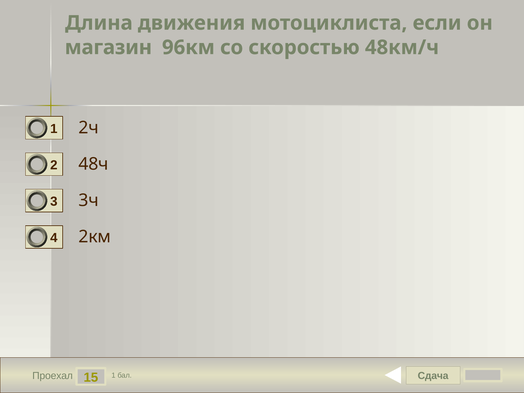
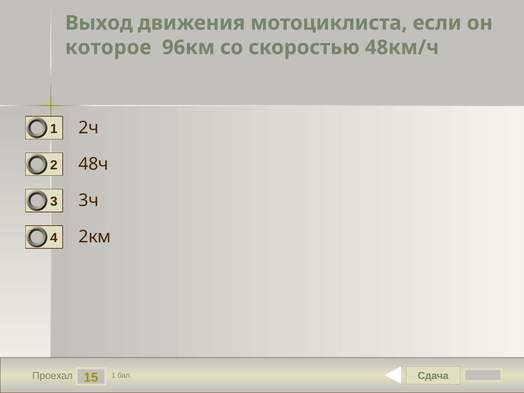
Длина: Длина -> Выход
магазин: магазин -> которое
